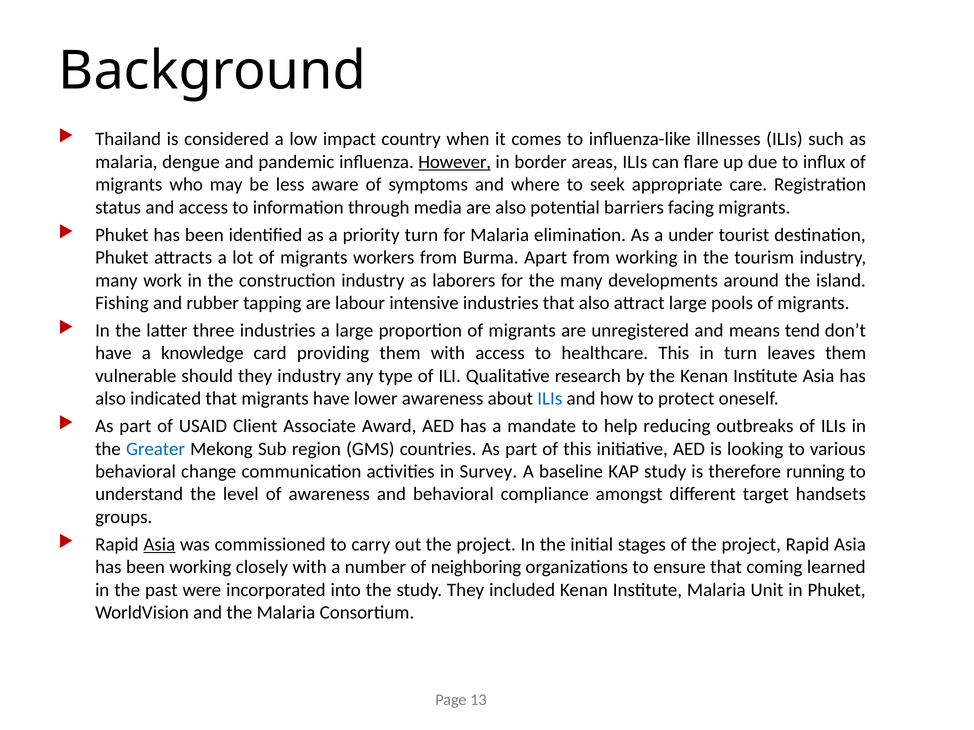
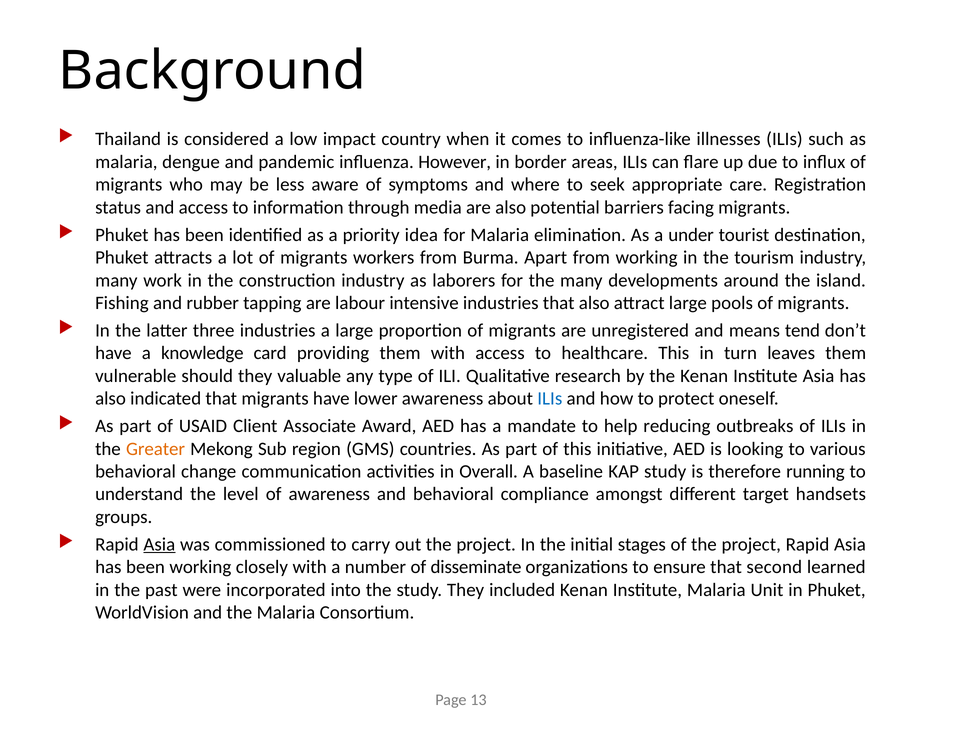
However underline: present -> none
priority turn: turn -> idea
they industry: industry -> valuable
Greater colour: blue -> orange
Survey: Survey -> Overall
neighboring: neighboring -> disseminate
coming: coming -> second
